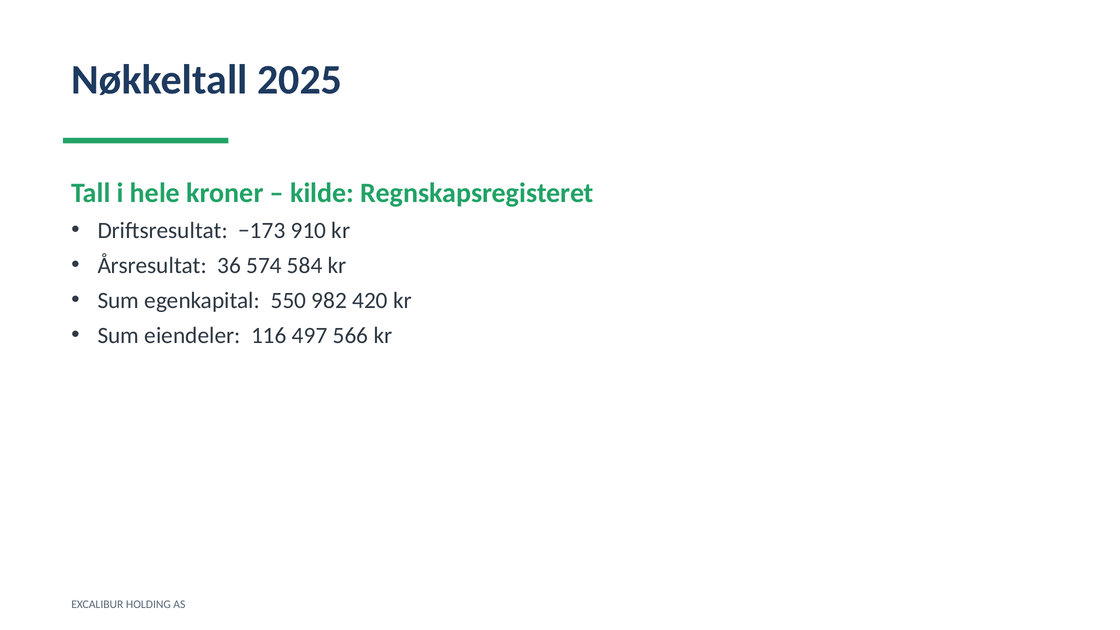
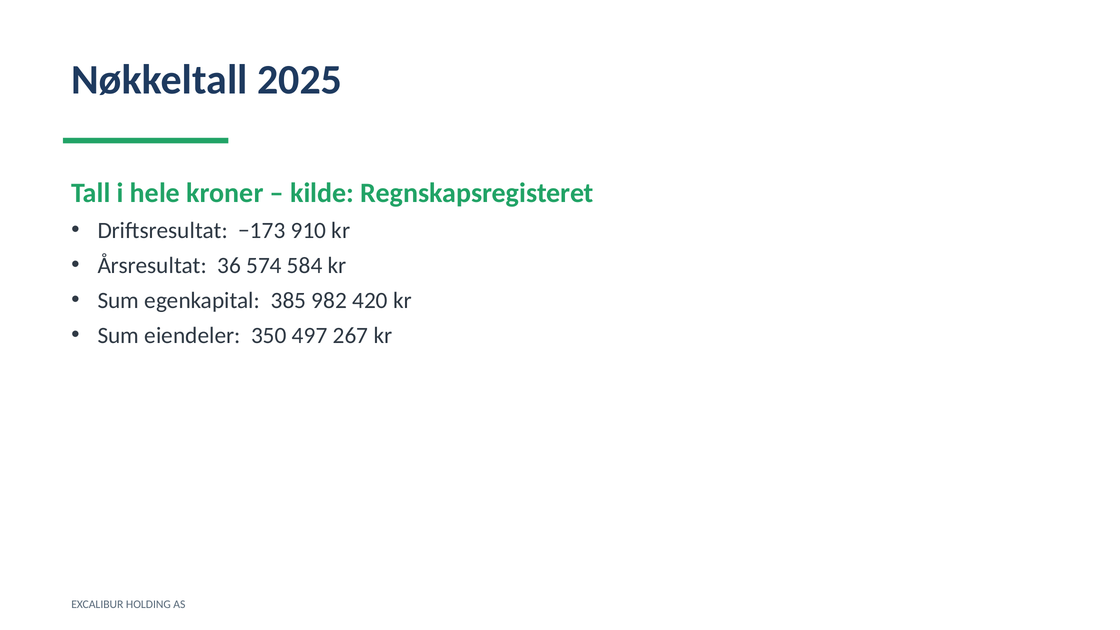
550: 550 -> 385
116: 116 -> 350
566: 566 -> 267
